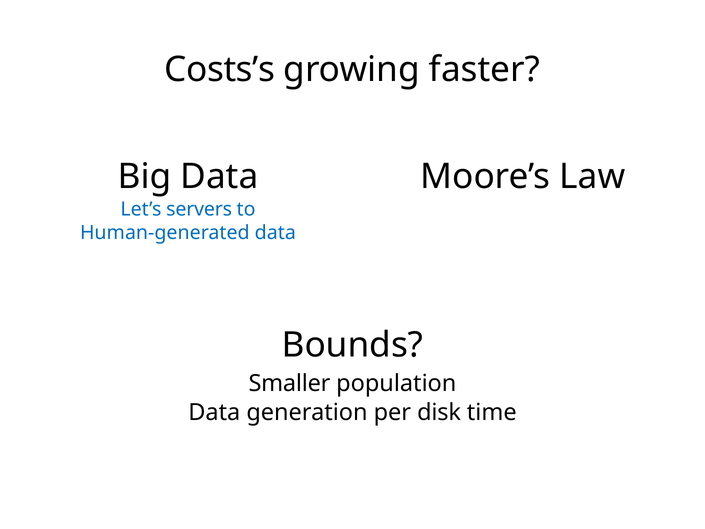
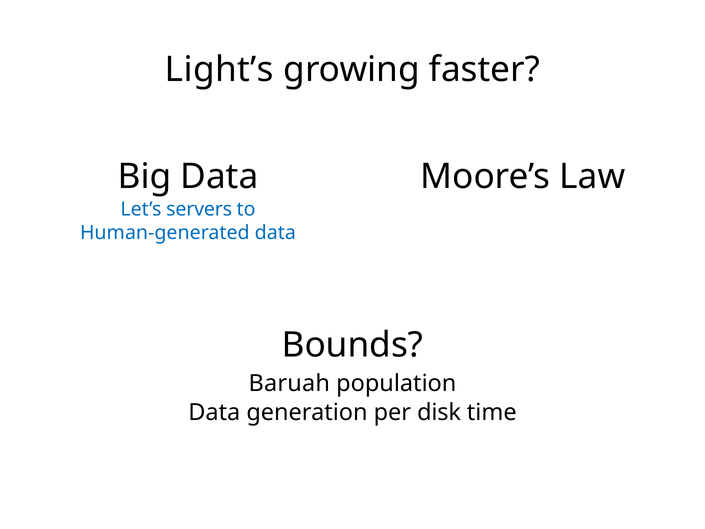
Costs’s: Costs’s -> Light’s
Smaller: Smaller -> Baruah
